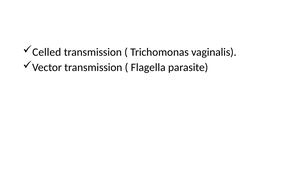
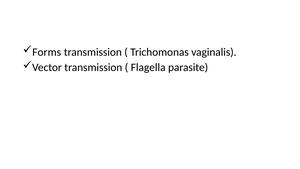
Celled: Celled -> Forms
